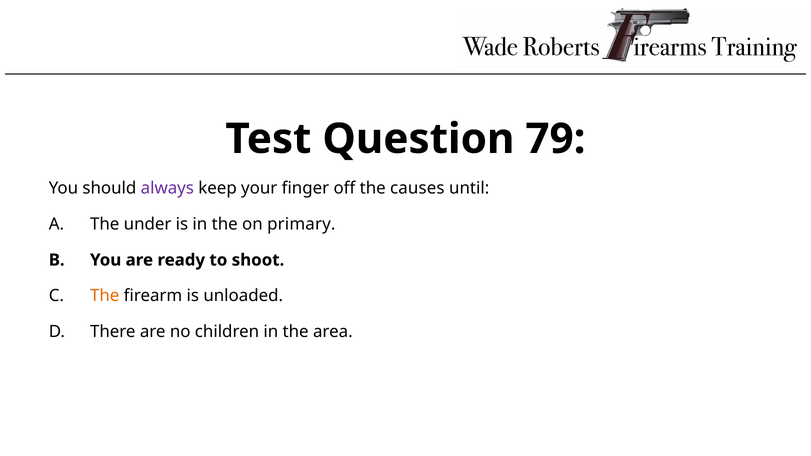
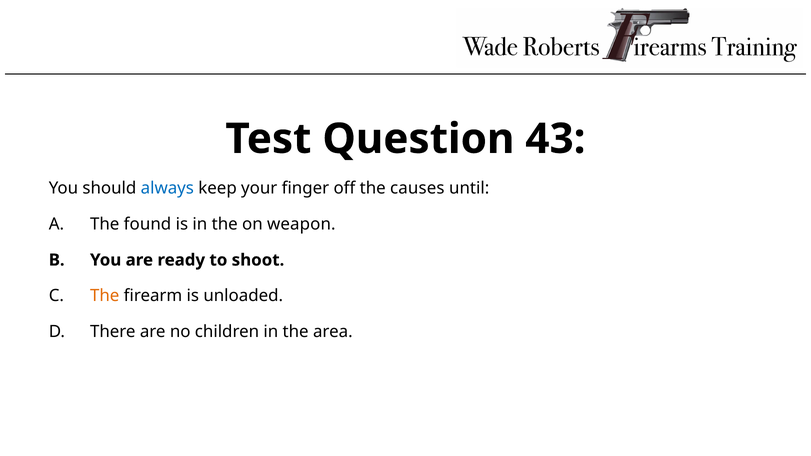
79: 79 -> 43
always colour: purple -> blue
under: under -> found
primary: primary -> weapon
